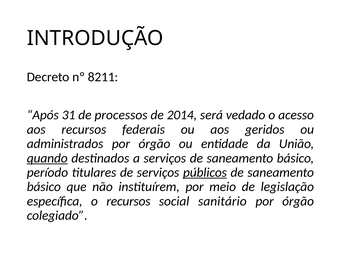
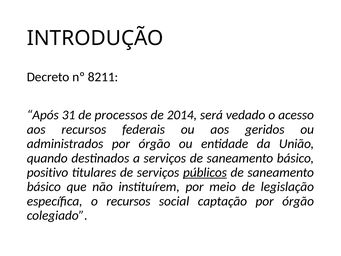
quando underline: present -> none
período: período -> positivo
sanitário: sanitário -> captação
